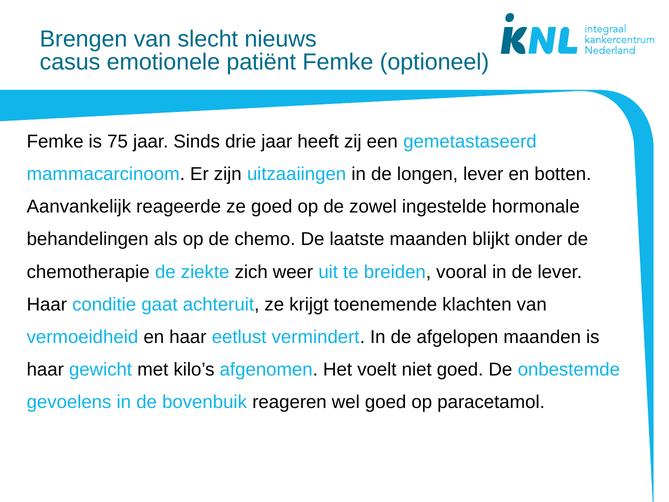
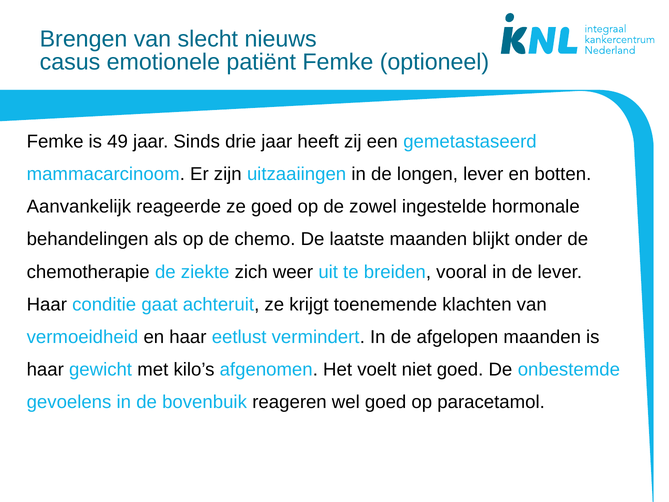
75: 75 -> 49
